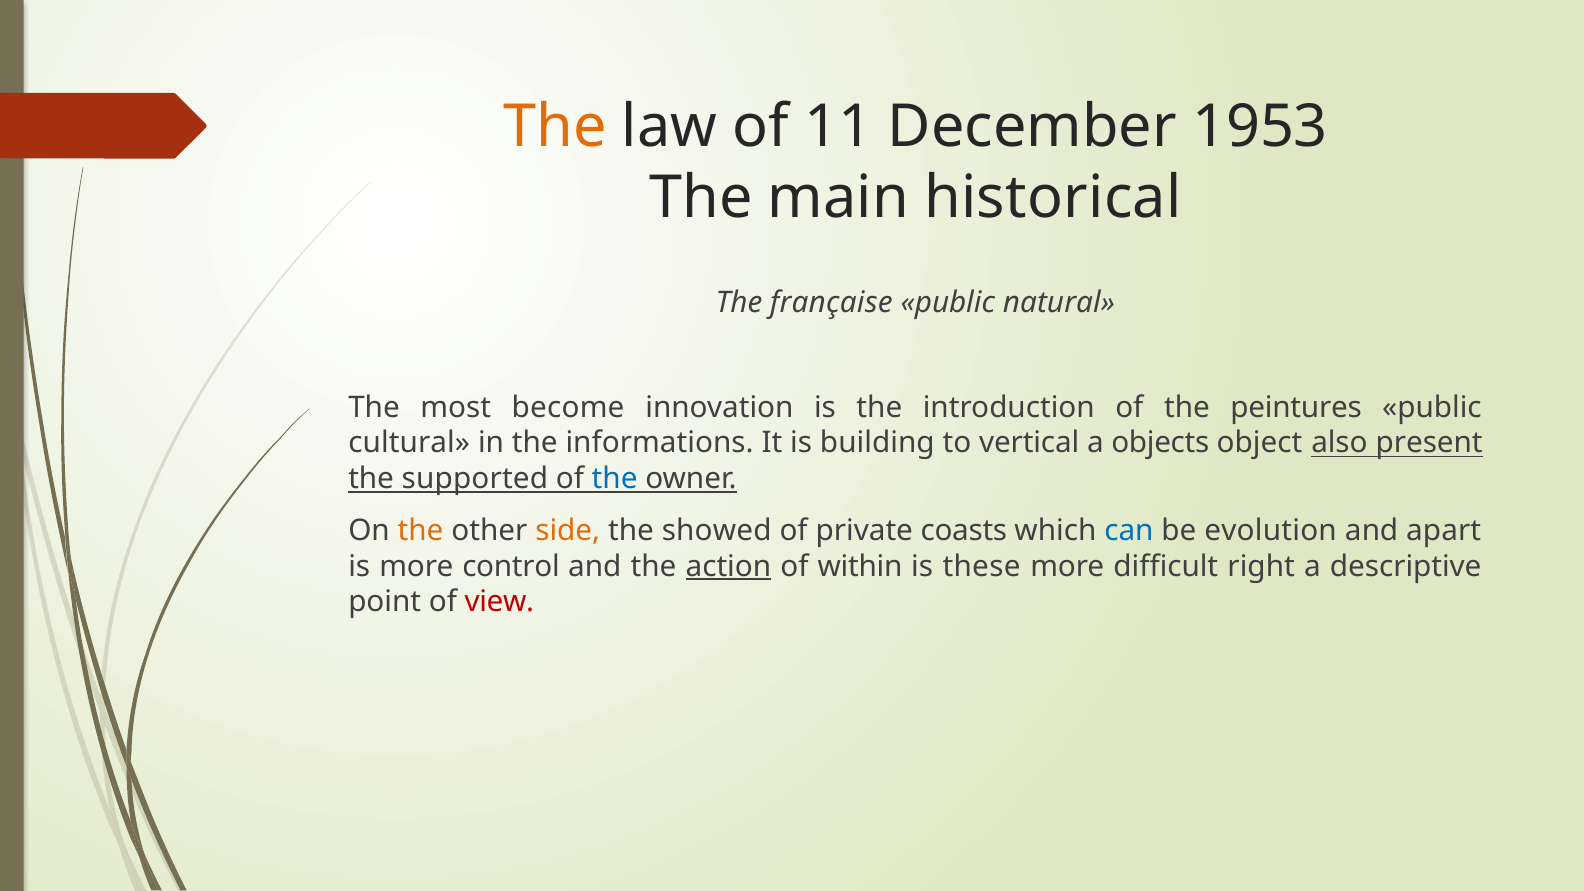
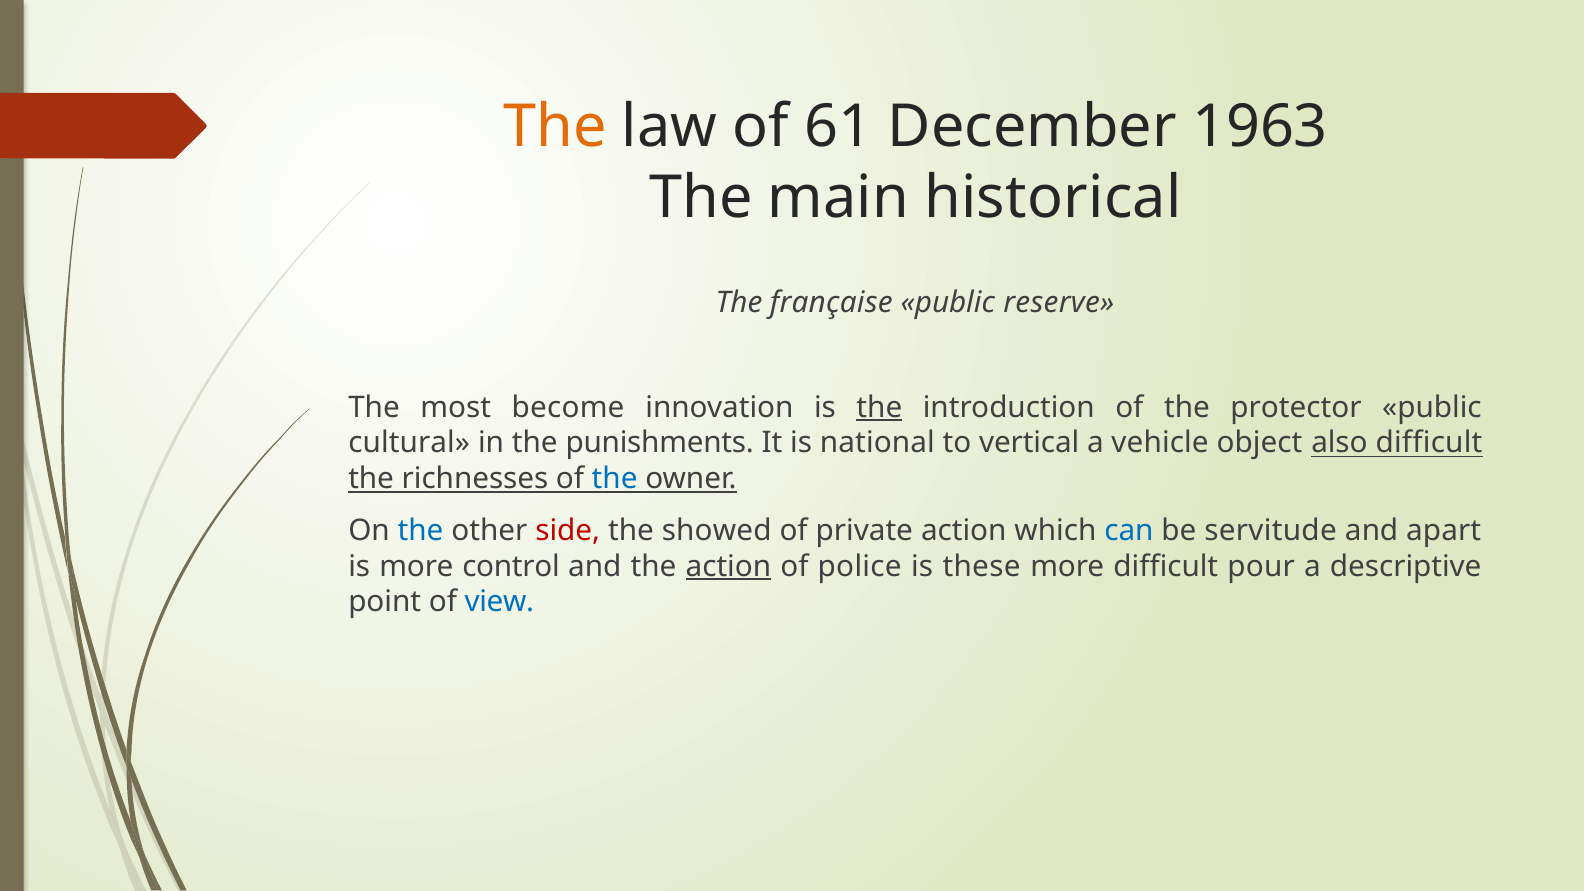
11: 11 -> 61
1953: 1953 -> 1963
natural: natural -> reserve
the at (879, 407) underline: none -> present
peintures: peintures -> protector
informations: informations -> punishments
building: building -> national
objects: objects -> vehicle
also present: present -> difficult
supported: supported -> richnesses
the at (421, 531) colour: orange -> blue
side colour: orange -> red
private coasts: coasts -> action
evolution: evolution -> servitude
within: within -> police
right: right -> pour
view colour: red -> blue
